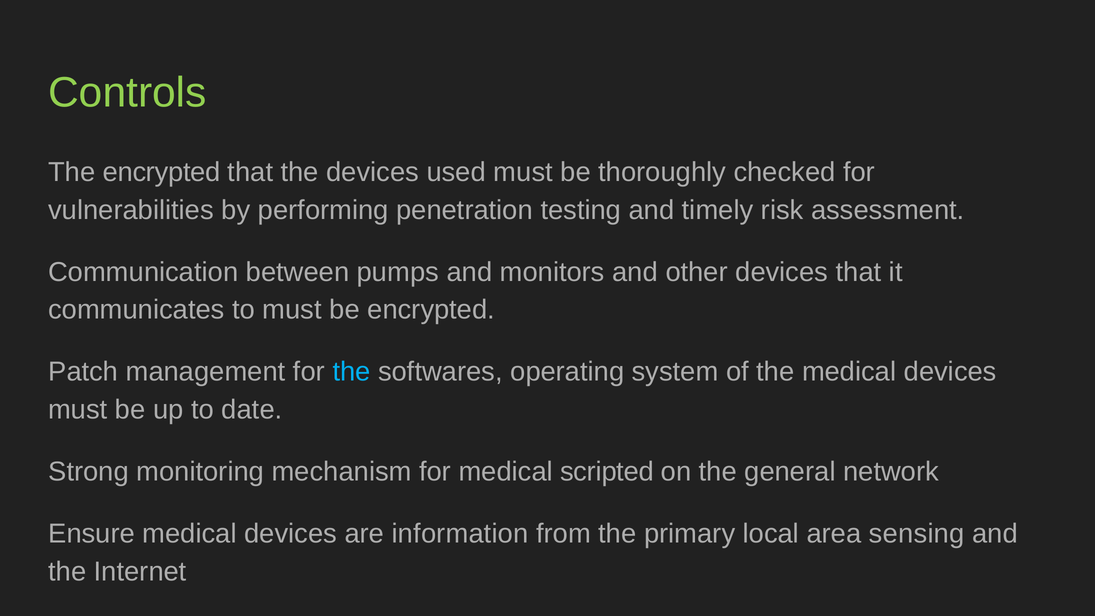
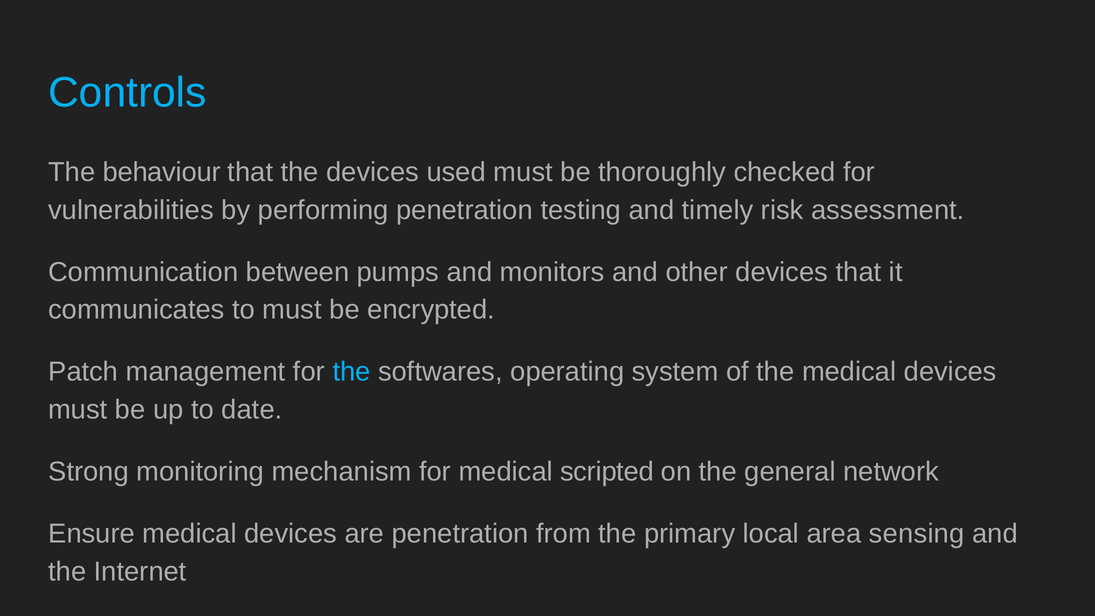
Controls colour: light green -> light blue
The encrypted: encrypted -> behaviour
are information: information -> penetration
